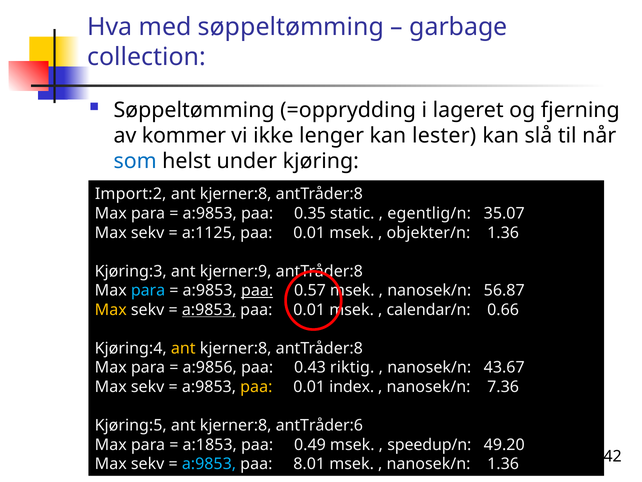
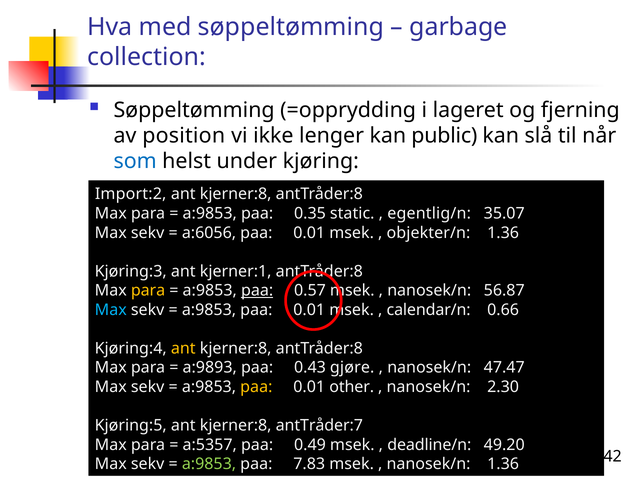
kommer: kommer -> position
lester: lester -> public
a:1125: a:1125 -> a:6056
kjerner:9: kjerner:9 -> kjerner:1
para at (148, 290) colour: light blue -> yellow
Max at (111, 310) colour: yellow -> light blue
a:9853 at (209, 310) underline: present -> none
a:9856: a:9856 -> a:9893
riktig: riktig -> gjøre
43.67: 43.67 -> 47.47
index: index -> other
7.36: 7.36 -> 2.30
antTråder:6: antTråder:6 -> antTråder:7
a:1853: a:1853 -> a:5357
speedup/n: speedup/n -> deadline/n
a:9853 at (209, 464) colour: light blue -> light green
8.01: 8.01 -> 7.83
